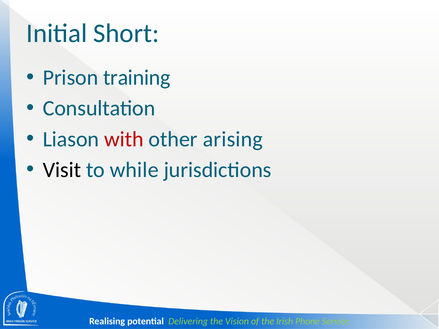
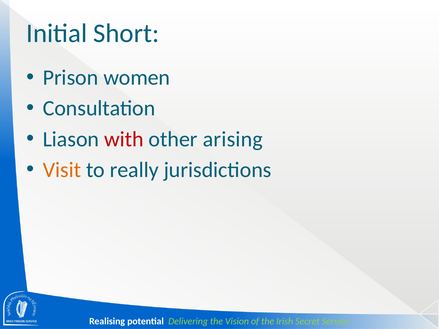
training: training -> women
Visit colour: black -> orange
while: while -> really
Phone: Phone -> Secret
